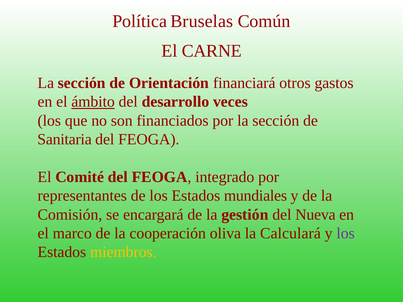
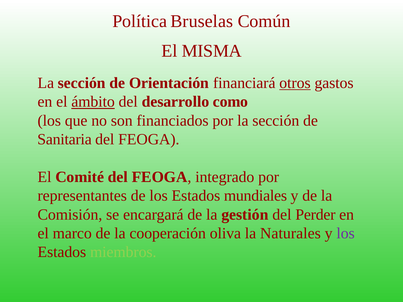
CARNE: CARNE -> MISMA
otros underline: none -> present
veces: veces -> como
Nueva: Nueva -> Perder
Calculará: Calculará -> Naturales
miembros colour: yellow -> light green
